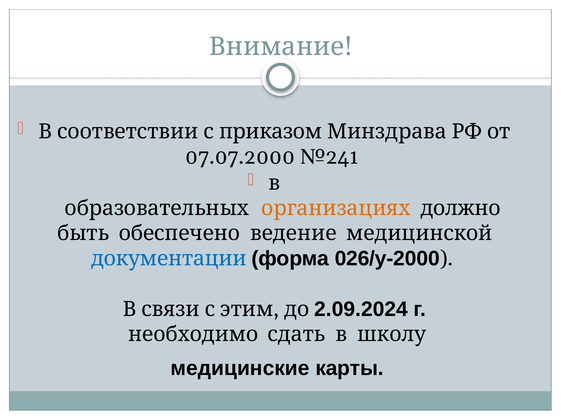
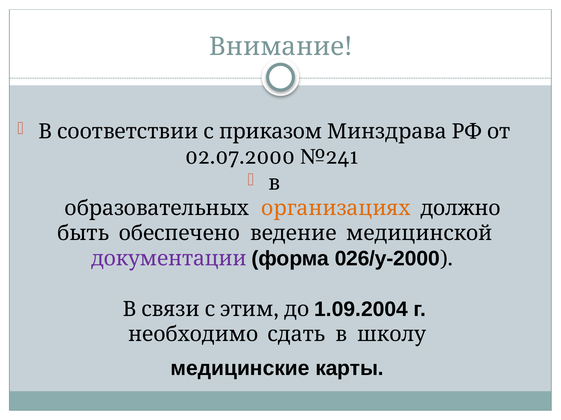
07.07.2000: 07.07.2000 -> 02.07.2000
документации colour: blue -> purple
2.09.2024: 2.09.2024 -> 1.09.2004
